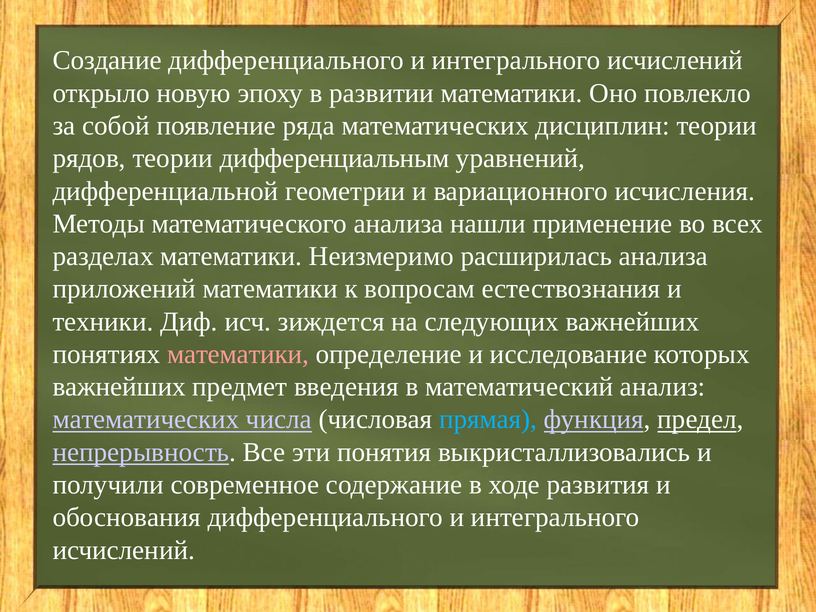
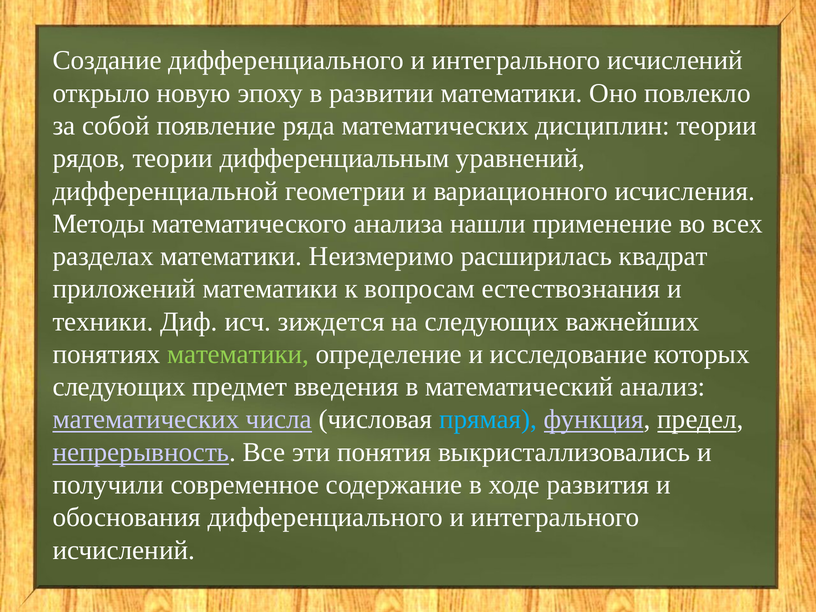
расширилась анализа: анализа -> квадрат
математики at (238, 354) colour: pink -> light green
важнейших at (119, 387): важнейших -> следующих
